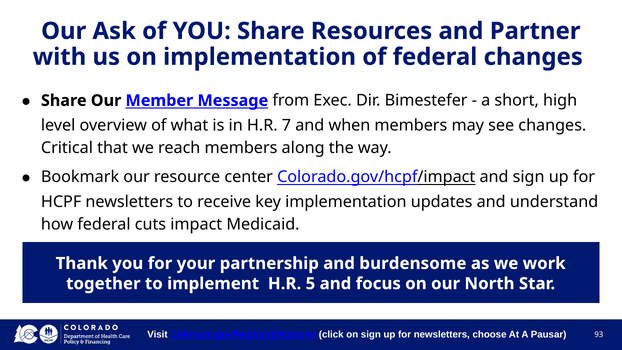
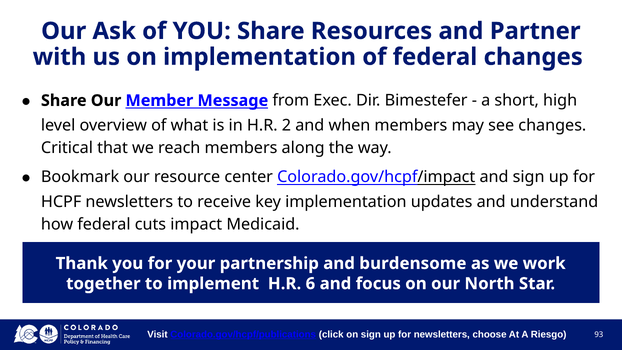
7: 7 -> 2
5: 5 -> 6
Pausar: Pausar -> Riesgo
